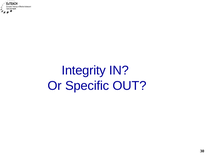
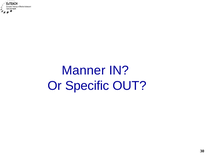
Integrity: Integrity -> Manner
